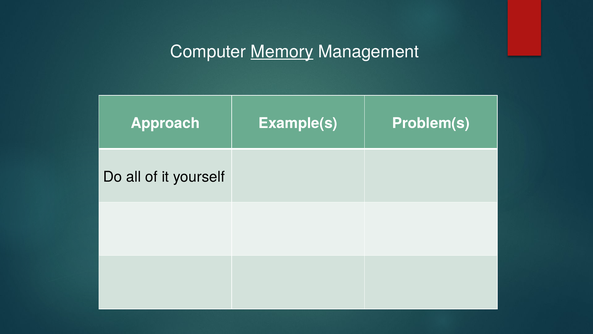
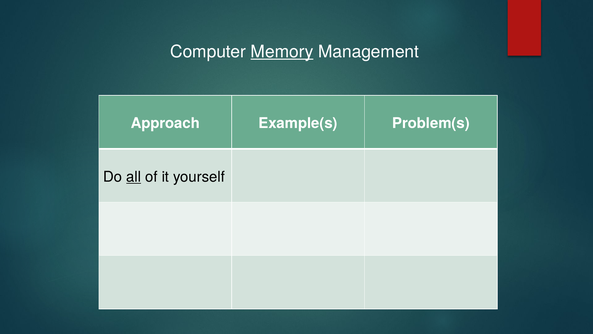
all underline: none -> present
